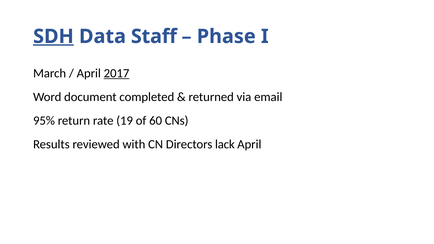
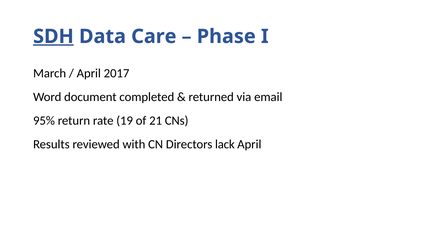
Staff: Staff -> Care
2017 underline: present -> none
60: 60 -> 21
